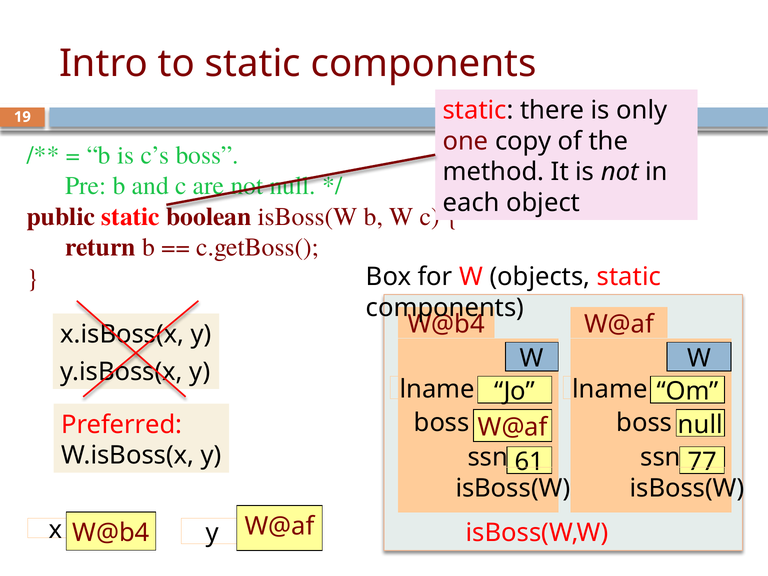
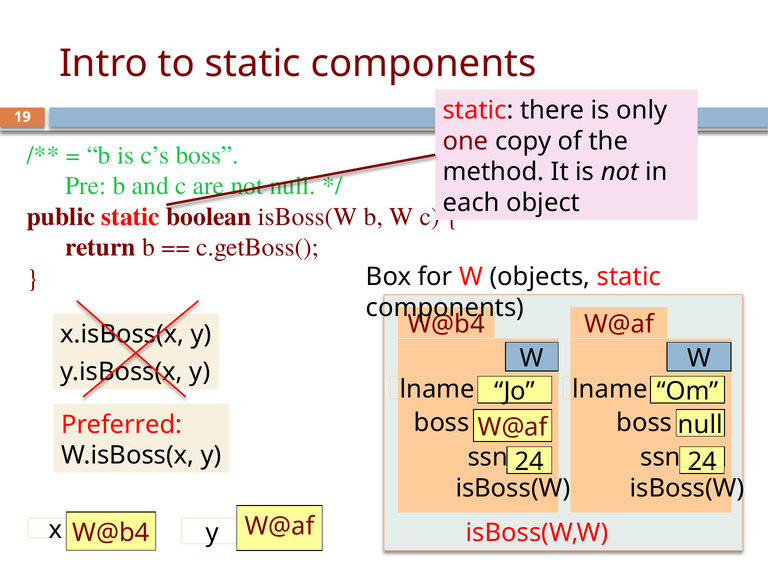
61 at (529, 462): 61 -> 24
77 at (702, 462): 77 -> 24
